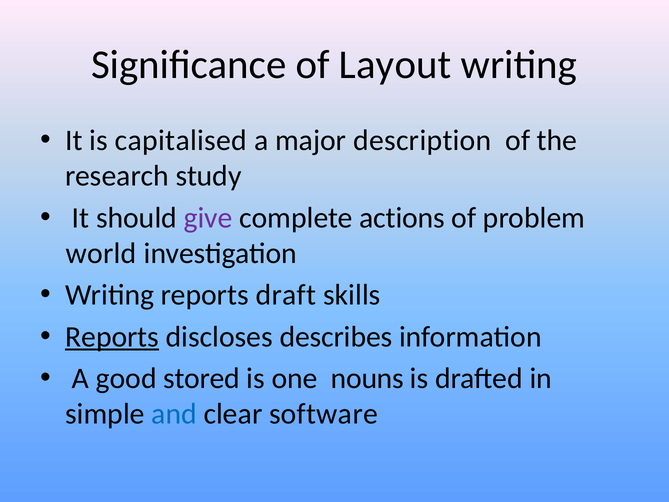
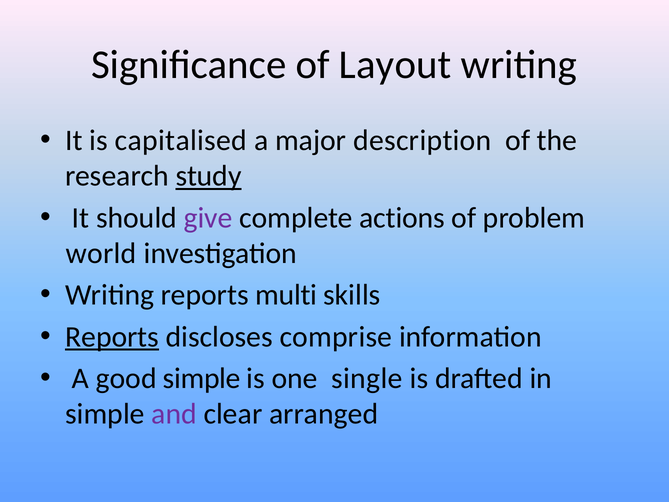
study underline: none -> present
draft: draft -> multi
describes: describes -> comprise
good stored: stored -> simple
nouns: nouns -> single
and colour: blue -> purple
software: software -> arranged
